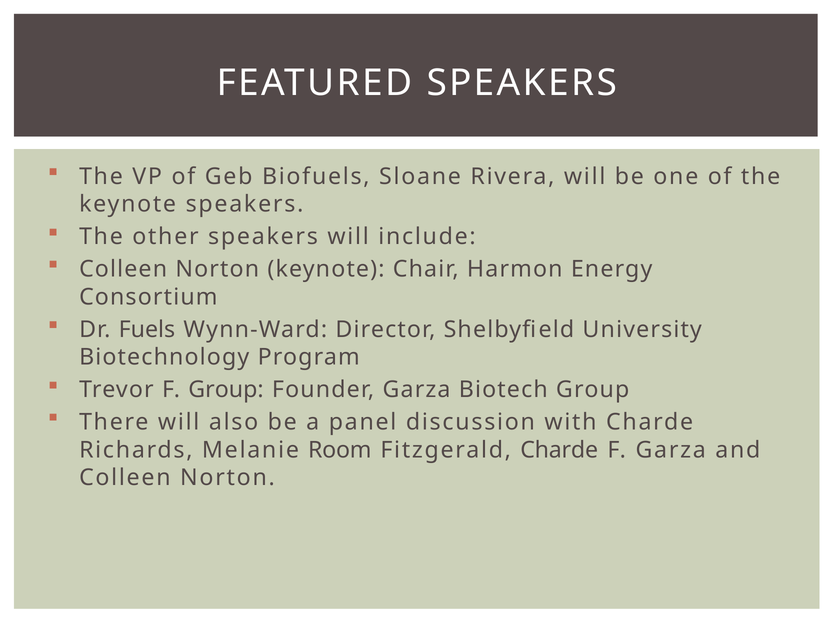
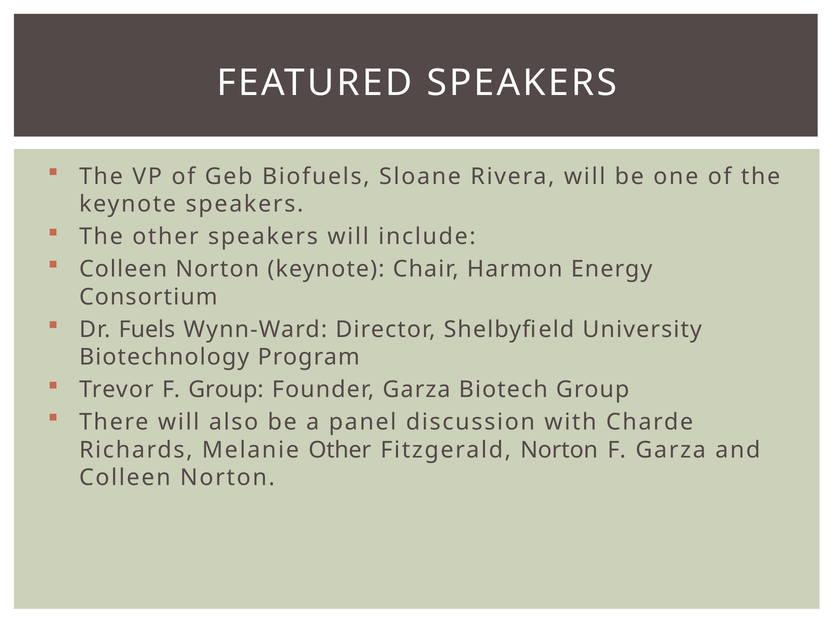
Melanie Room: Room -> Other
Fitzgerald Charde: Charde -> Norton
